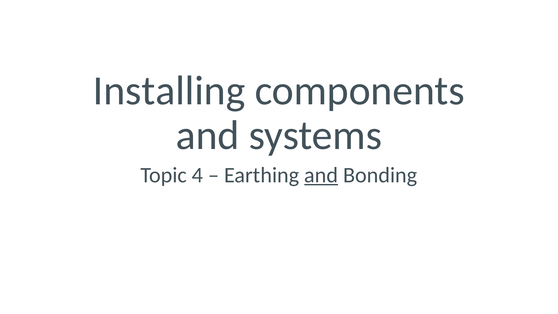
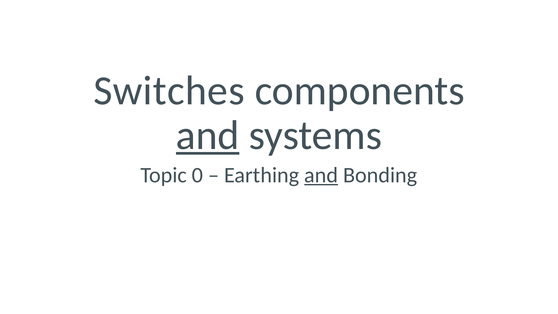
Installing: Installing -> Switches
and at (208, 135) underline: none -> present
4: 4 -> 0
